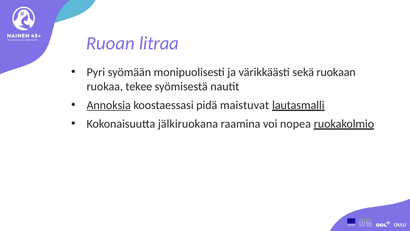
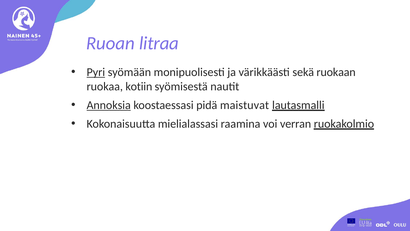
Pyri underline: none -> present
tekee: tekee -> kotiin
jälkiruokana: jälkiruokana -> mielialassasi
nopea: nopea -> verran
